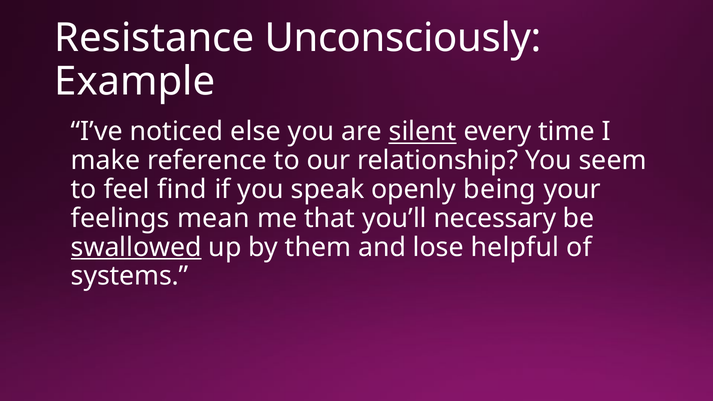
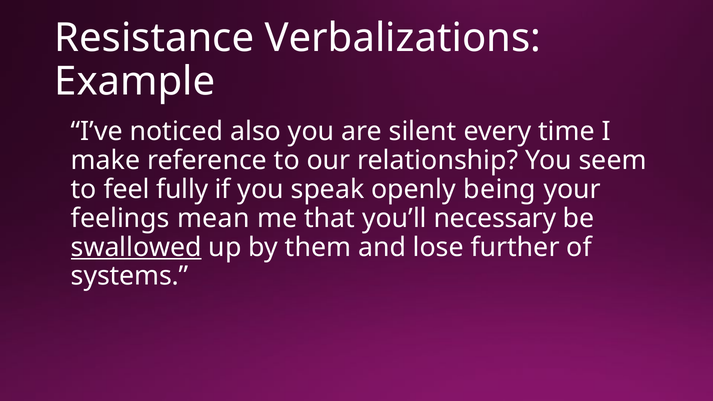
Unconsciously: Unconsciously -> Verbalizations
else: else -> also
silent underline: present -> none
find: find -> fully
helpful: helpful -> further
